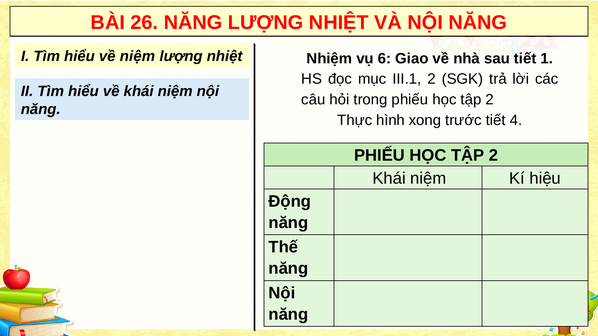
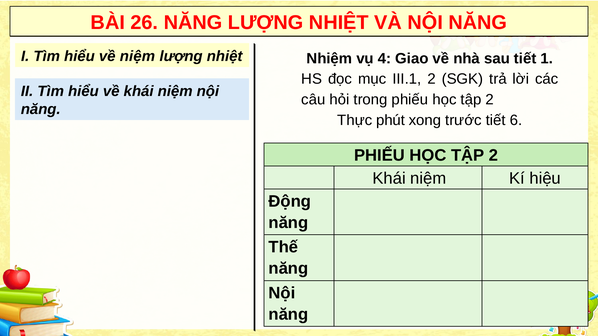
6: 6 -> 4
hình: hình -> phút
4: 4 -> 6
